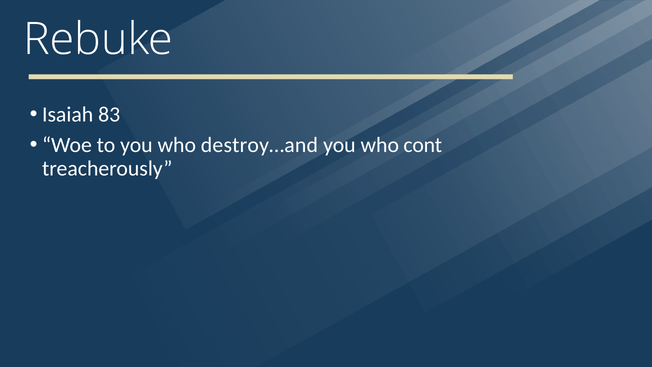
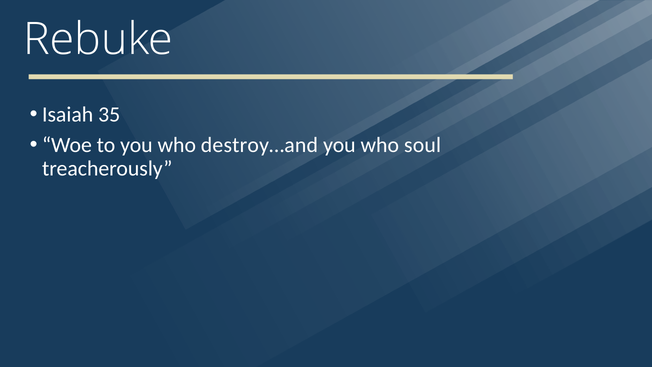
83: 83 -> 35
cont: cont -> soul
